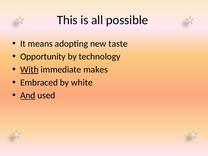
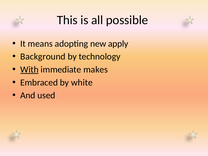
taste: taste -> apply
Opportunity: Opportunity -> Background
And underline: present -> none
